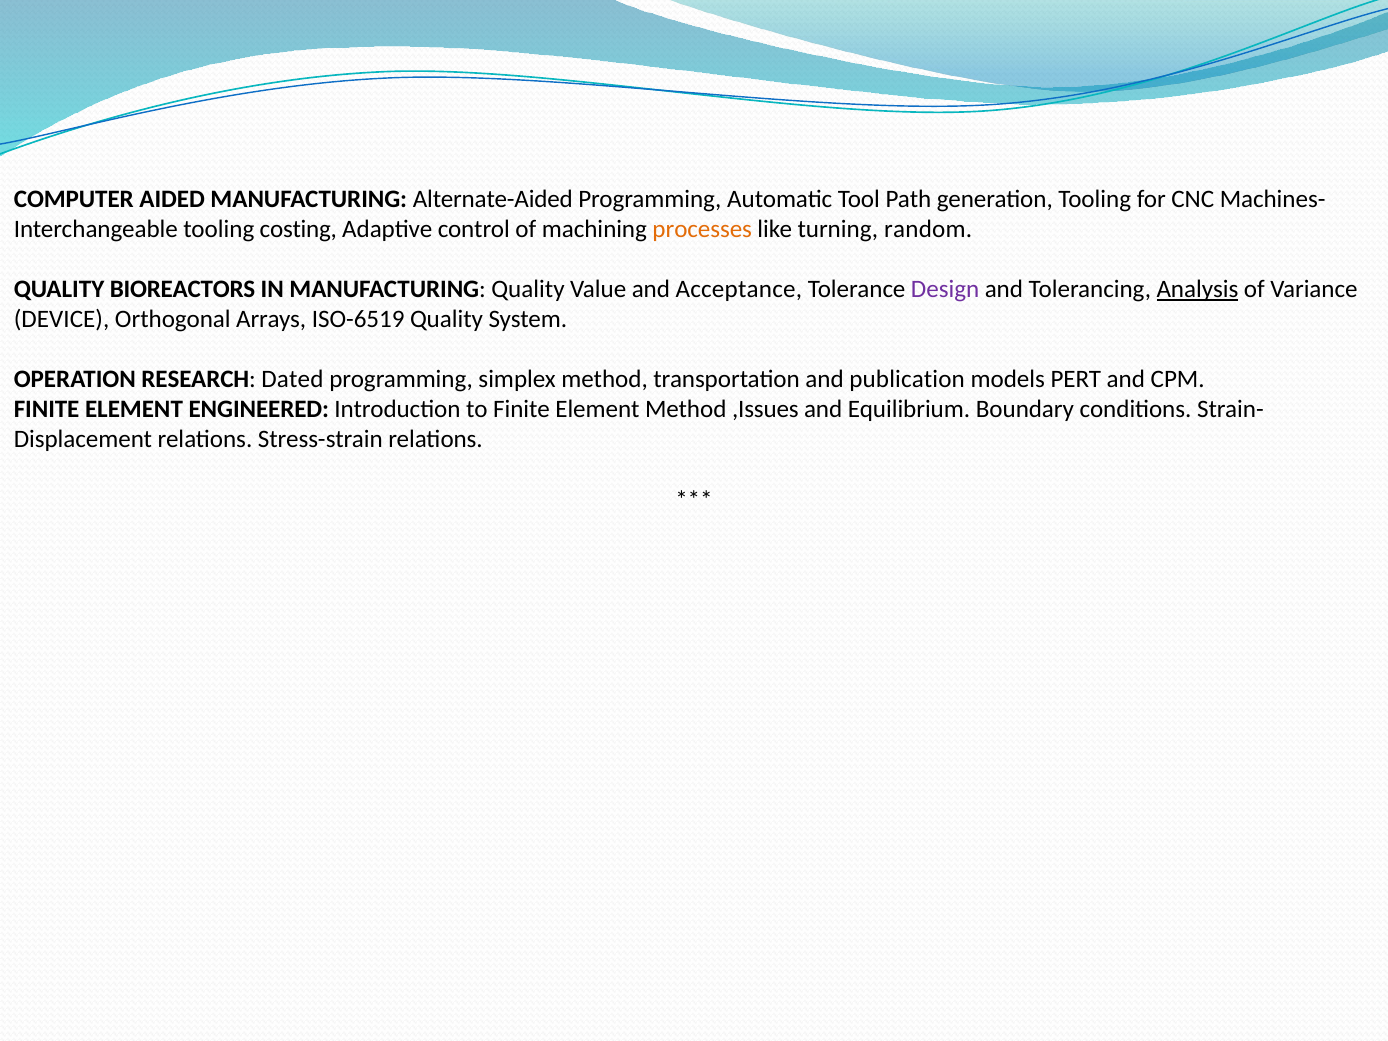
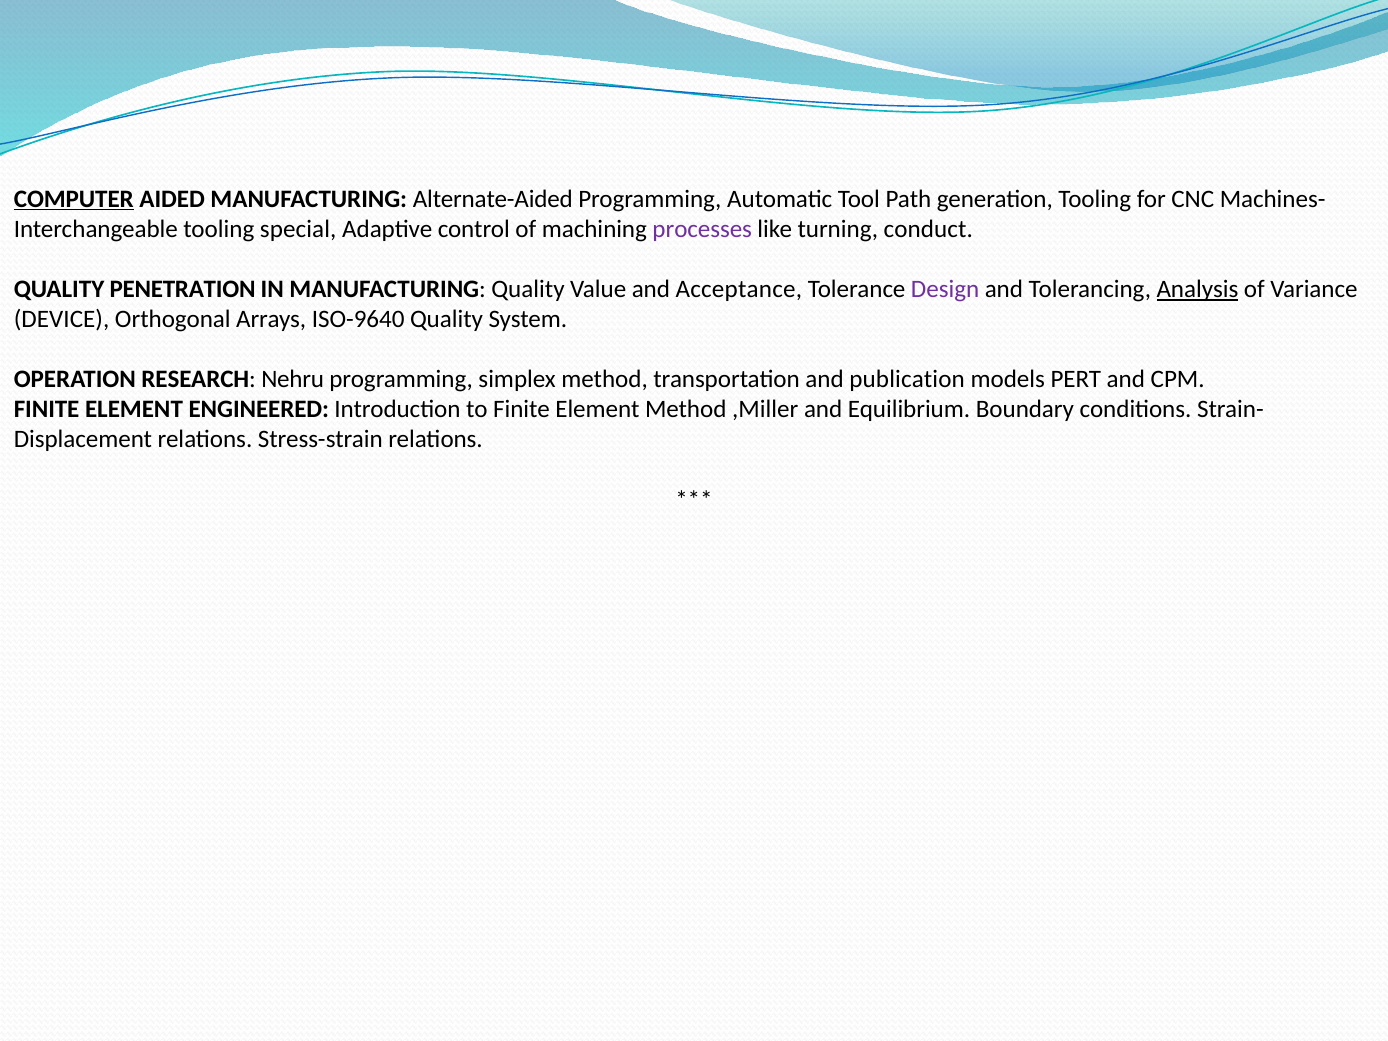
COMPUTER underline: none -> present
costing: costing -> special
processes colour: orange -> purple
random: random -> conduct
BIOREACTORS: BIOREACTORS -> PENETRATION
ISO-6519: ISO-6519 -> ISO-9640
Dated: Dated -> Nehru
,Issues: ,Issues -> ,Miller
